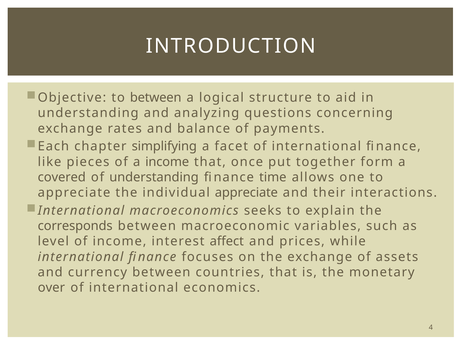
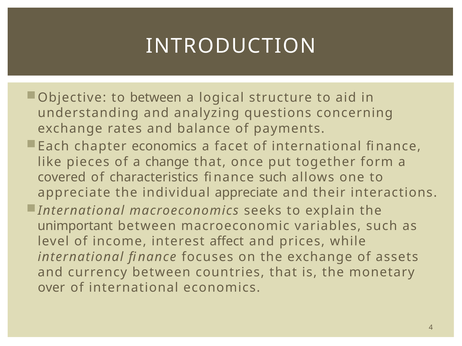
chapter simplifying: simplifying -> economics
a income: income -> change
of understanding: understanding -> characteristics
finance time: time -> such
corresponds: corresponds -> unimportant
